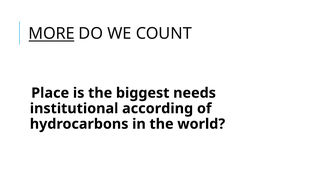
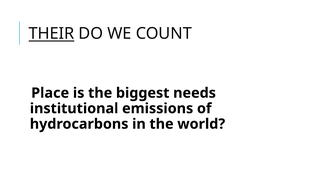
MORE: MORE -> THEIR
according: according -> emissions
